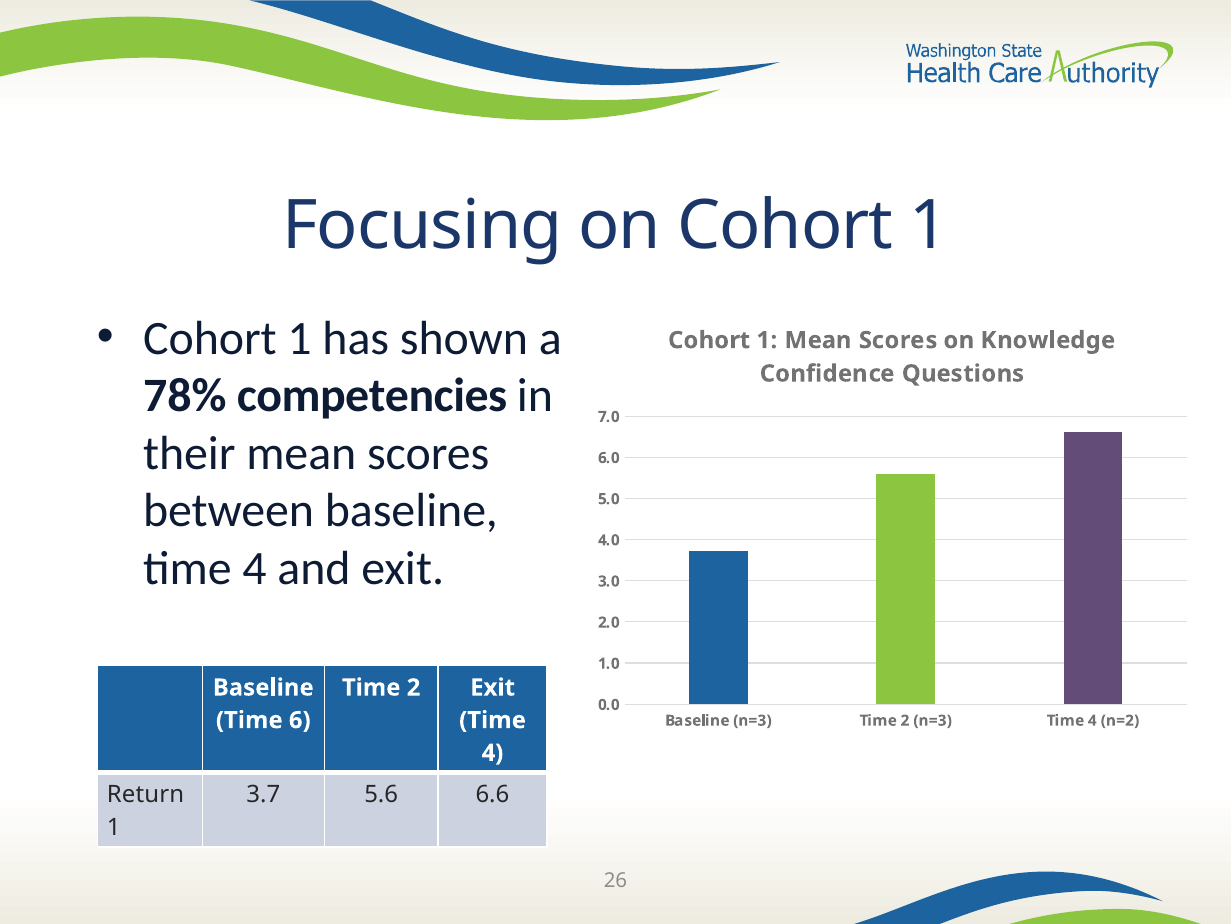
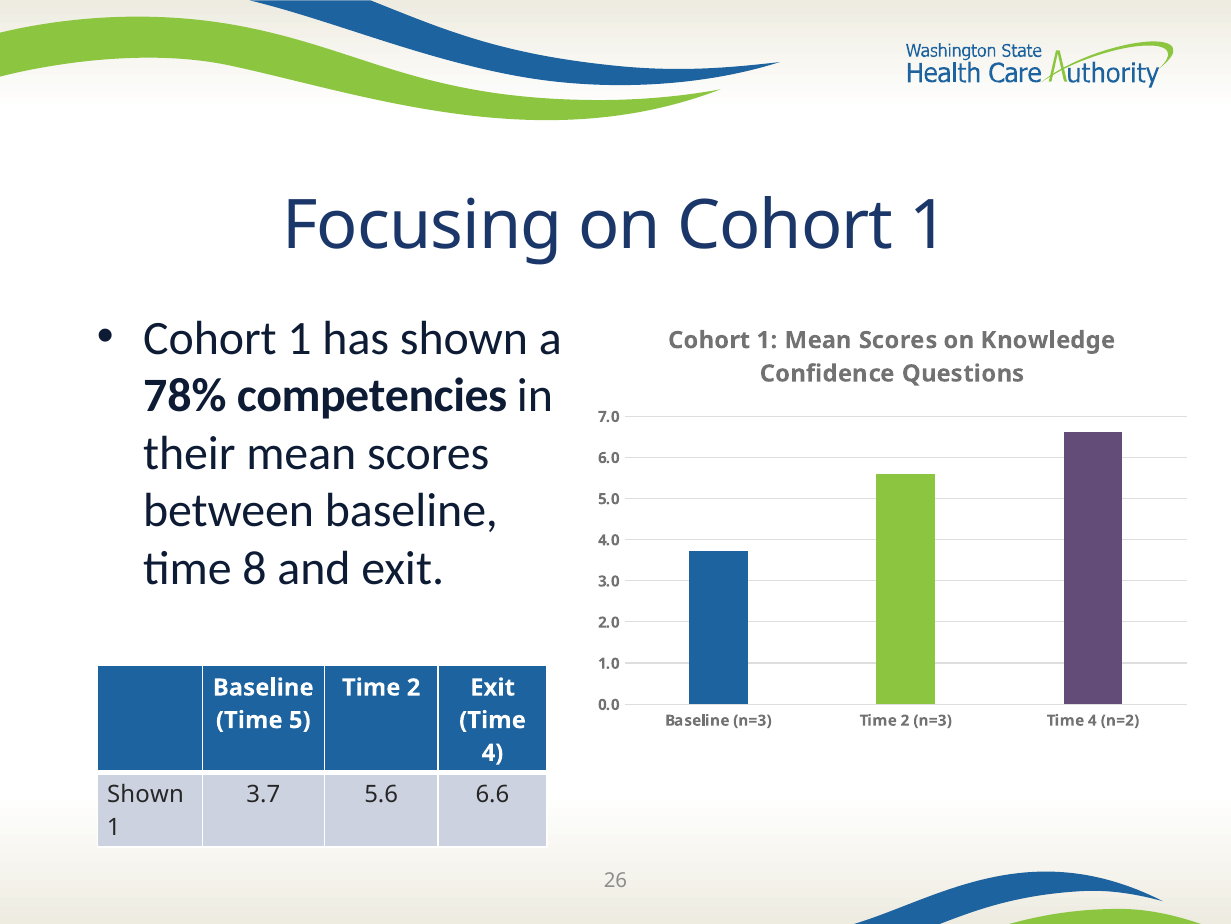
4 at (255, 568): 4 -> 8
6: 6 -> 5
Return at (146, 794): Return -> Shown
